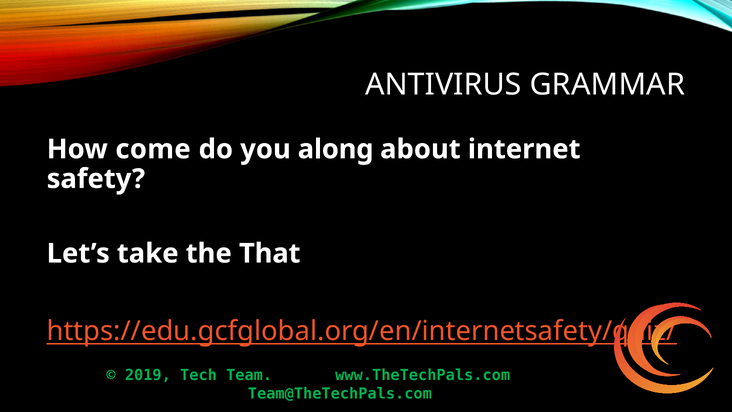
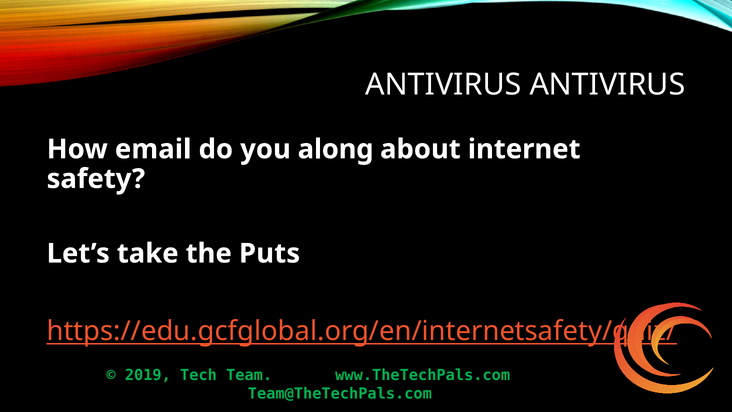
ANTIVIRUS GRAMMAR: GRAMMAR -> ANTIVIRUS
come: come -> email
That: That -> Puts
